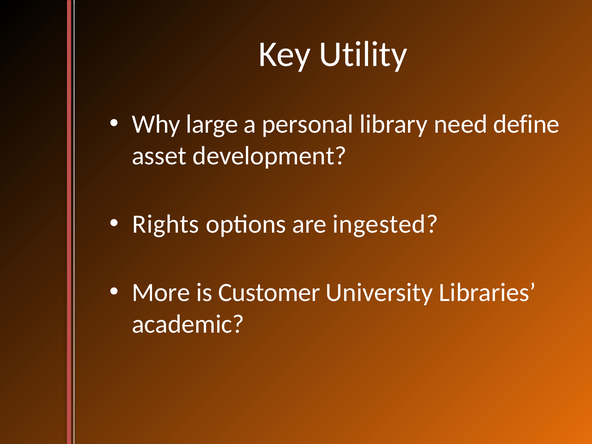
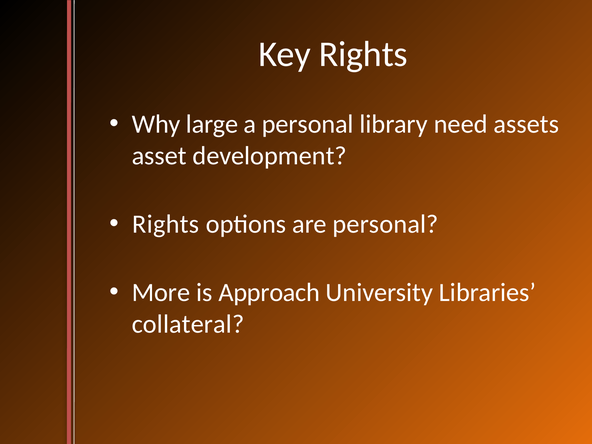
Key Utility: Utility -> Rights
define: define -> assets
are ingested: ingested -> personal
Customer: Customer -> Approach
academic: academic -> collateral
